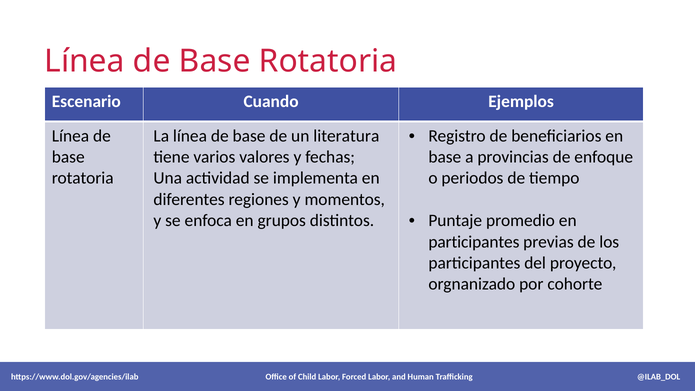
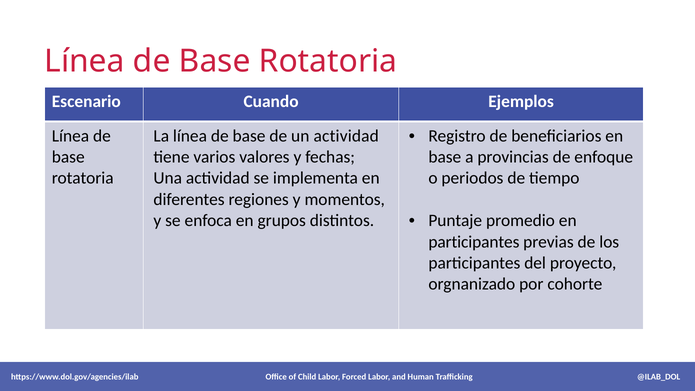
un literatura: literatura -> actividad
